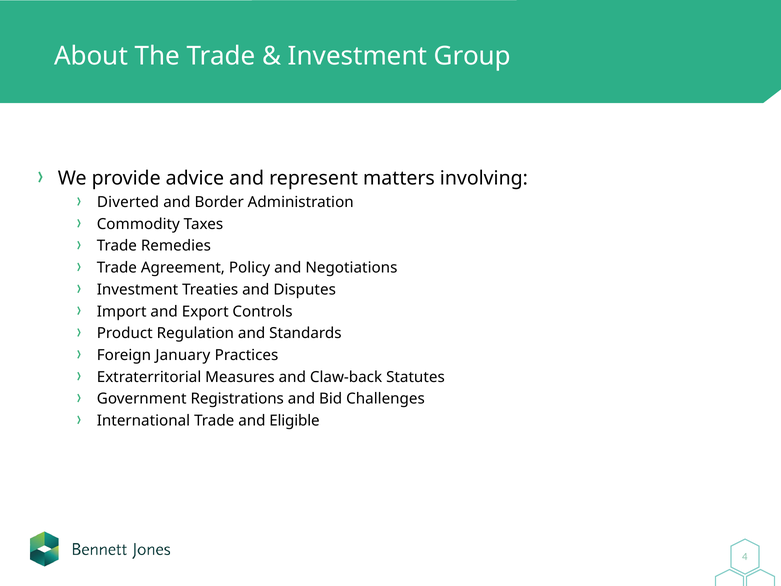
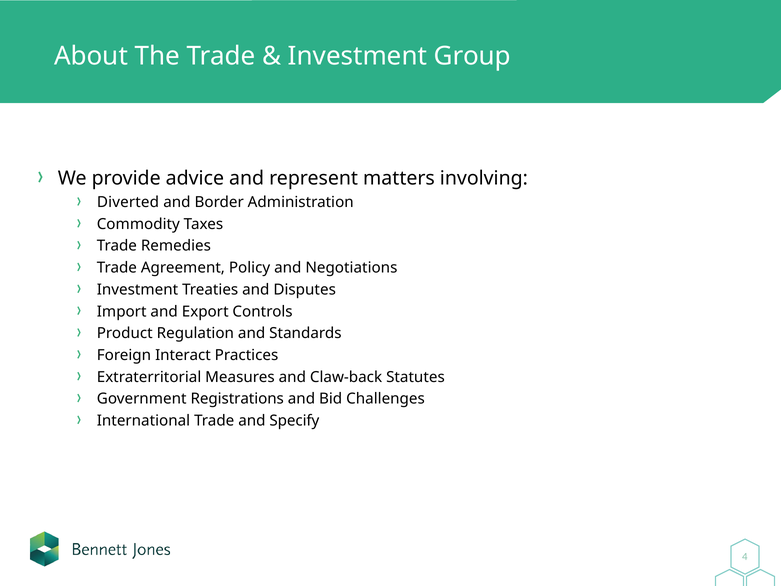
January: January -> Interact
Eligible: Eligible -> Specify
